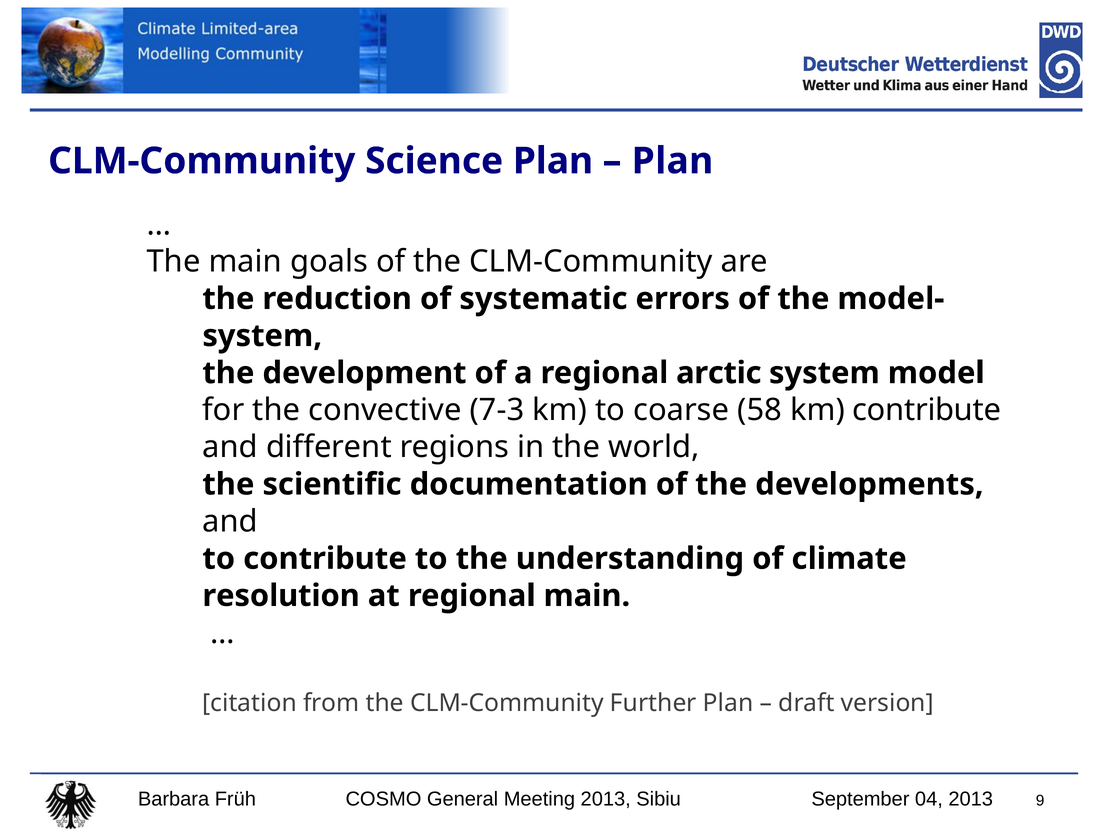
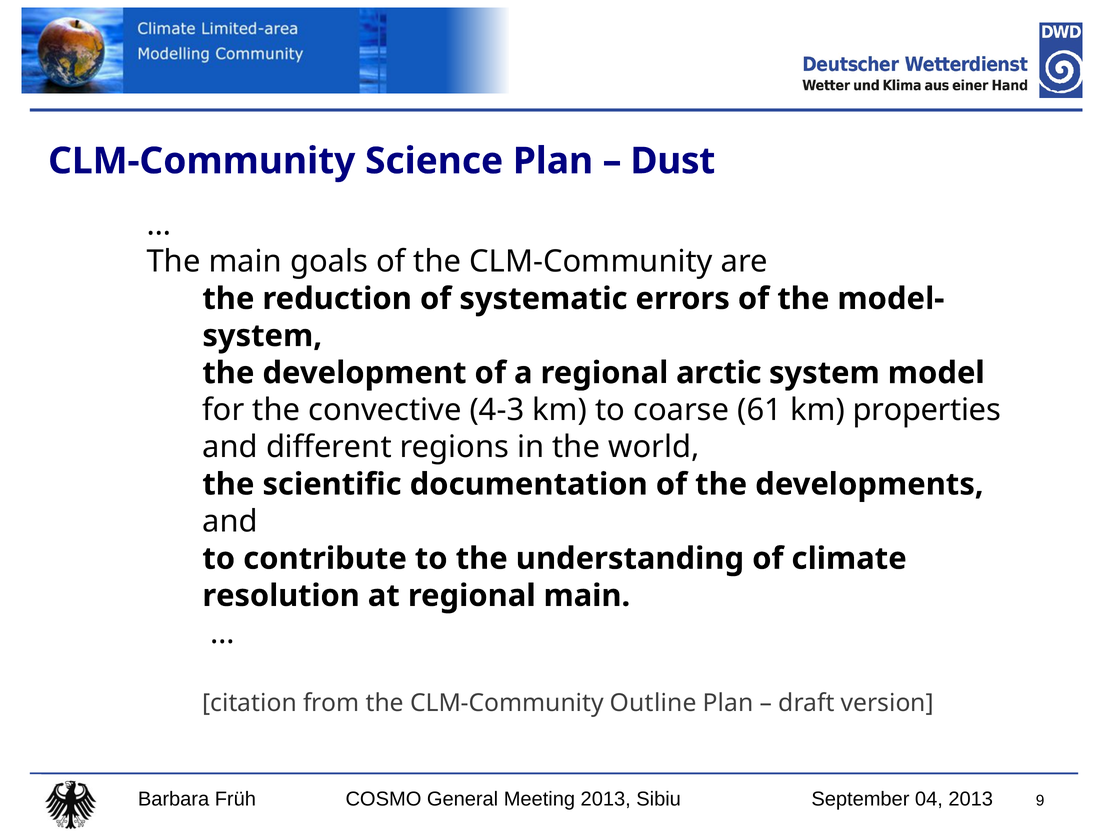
Plan at (672, 161): Plan -> Dust
7-3: 7-3 -> 4-3
58: 58 -> 61
km contribute: contribute -> properties
Further: Further -> Outline
